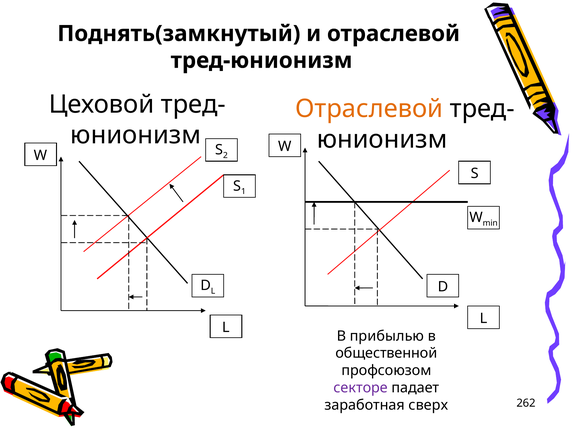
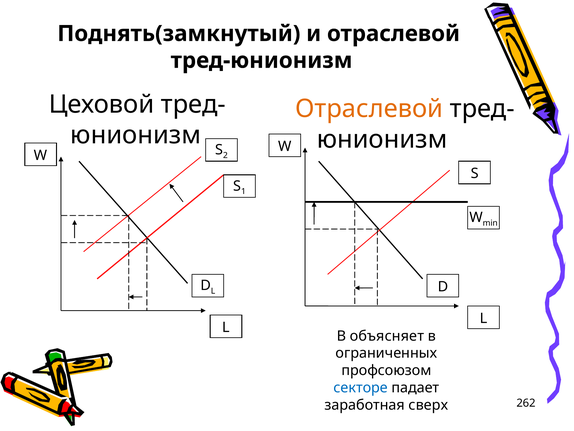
прибылью: прибылью -> объясняет
общественной: общественной -> ограниченных
секторе colour: purple -> blue
